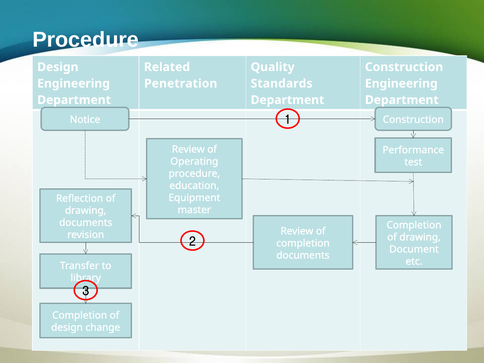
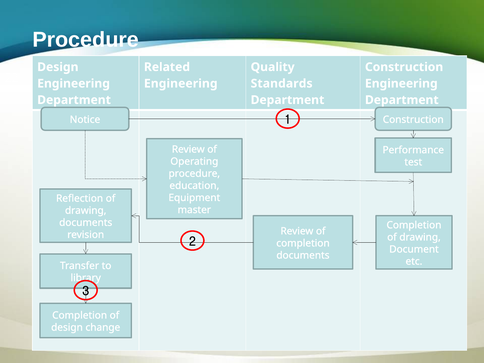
Penetration at (181, 84): Penetration -> Engineering
